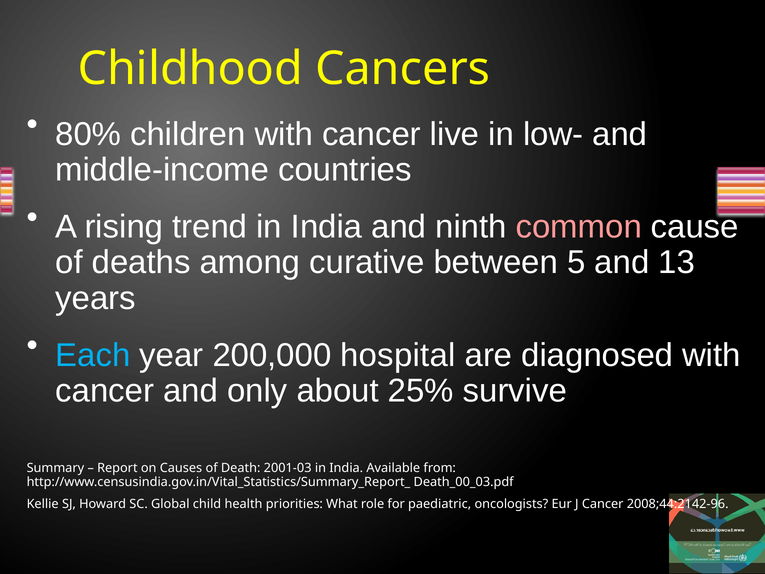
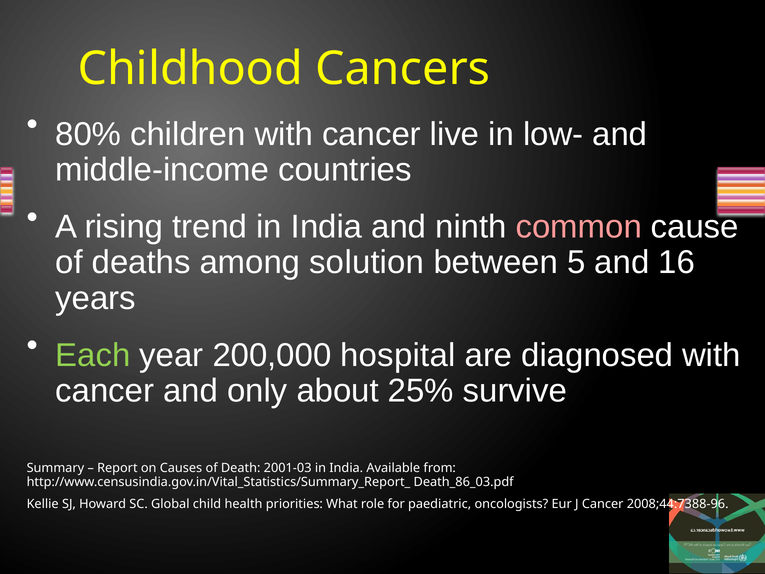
curative: curative -> solution
13: 13 -> 16
Each colour: light blue -> light green
Death_00_03.pdf: Death_00_03.pdf -> Death_86_03.pdf
2008;44:2142‐96: 2008;44:2142‐96 -> 2008;44:7388‐96
